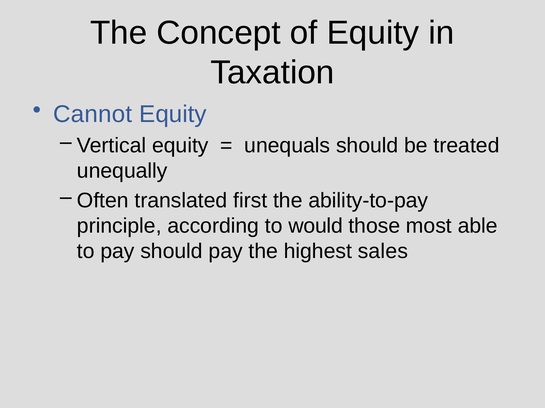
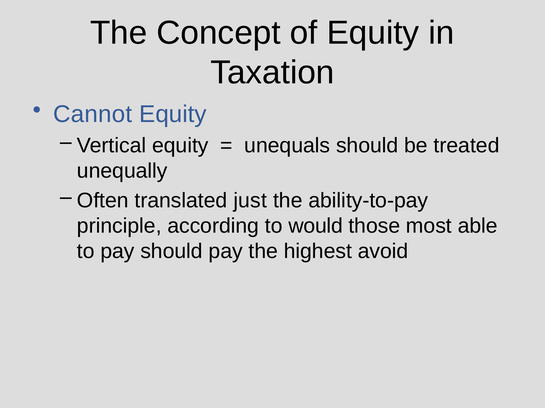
first: first -> just
sales: sales -> avoid
